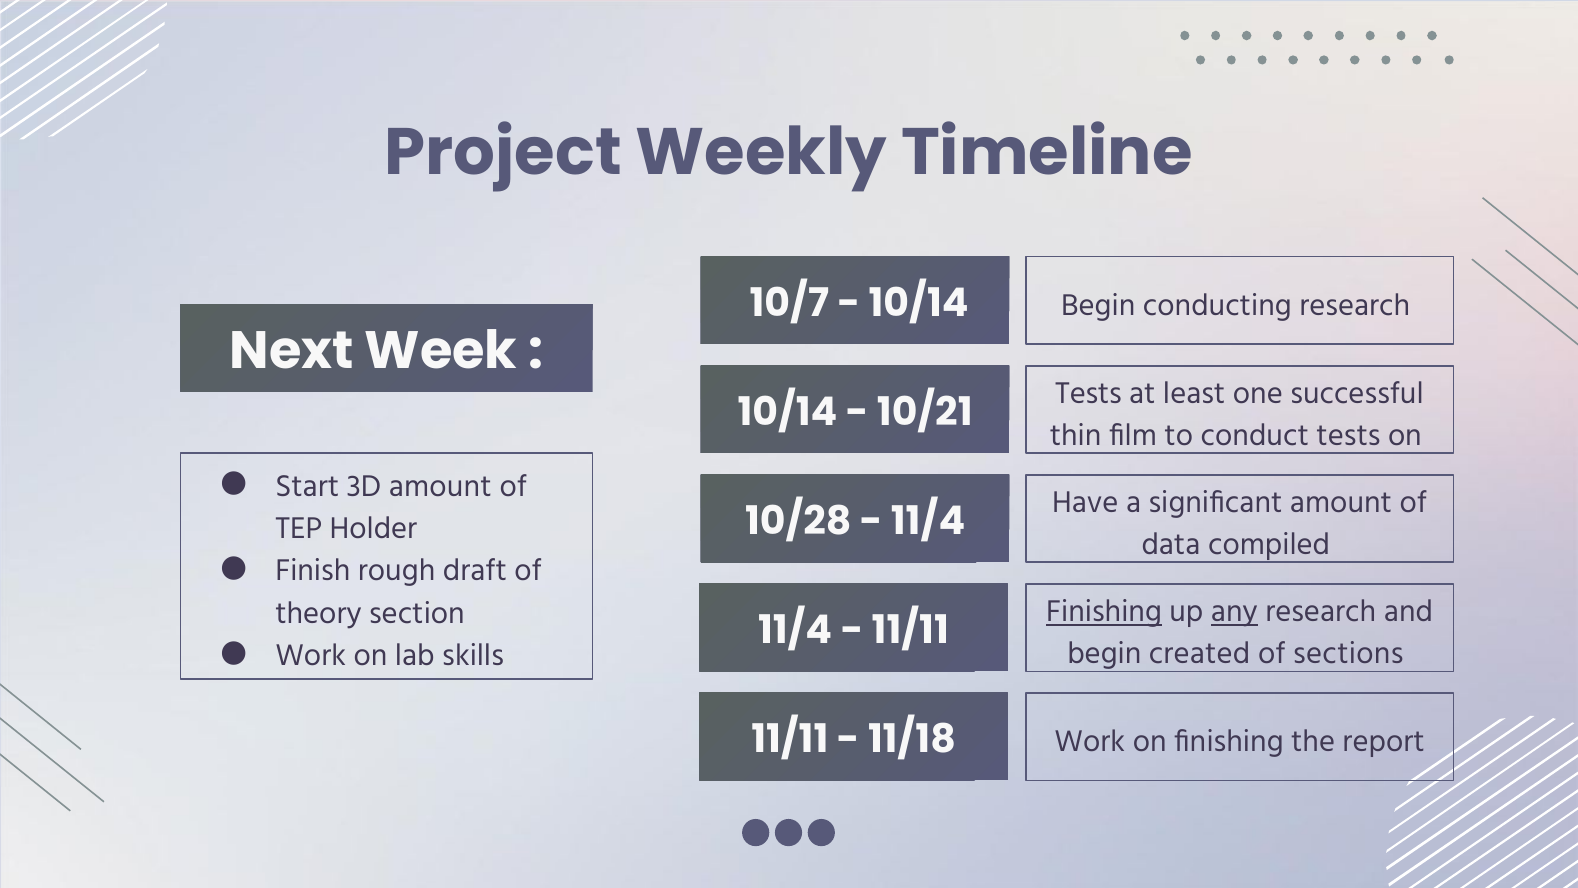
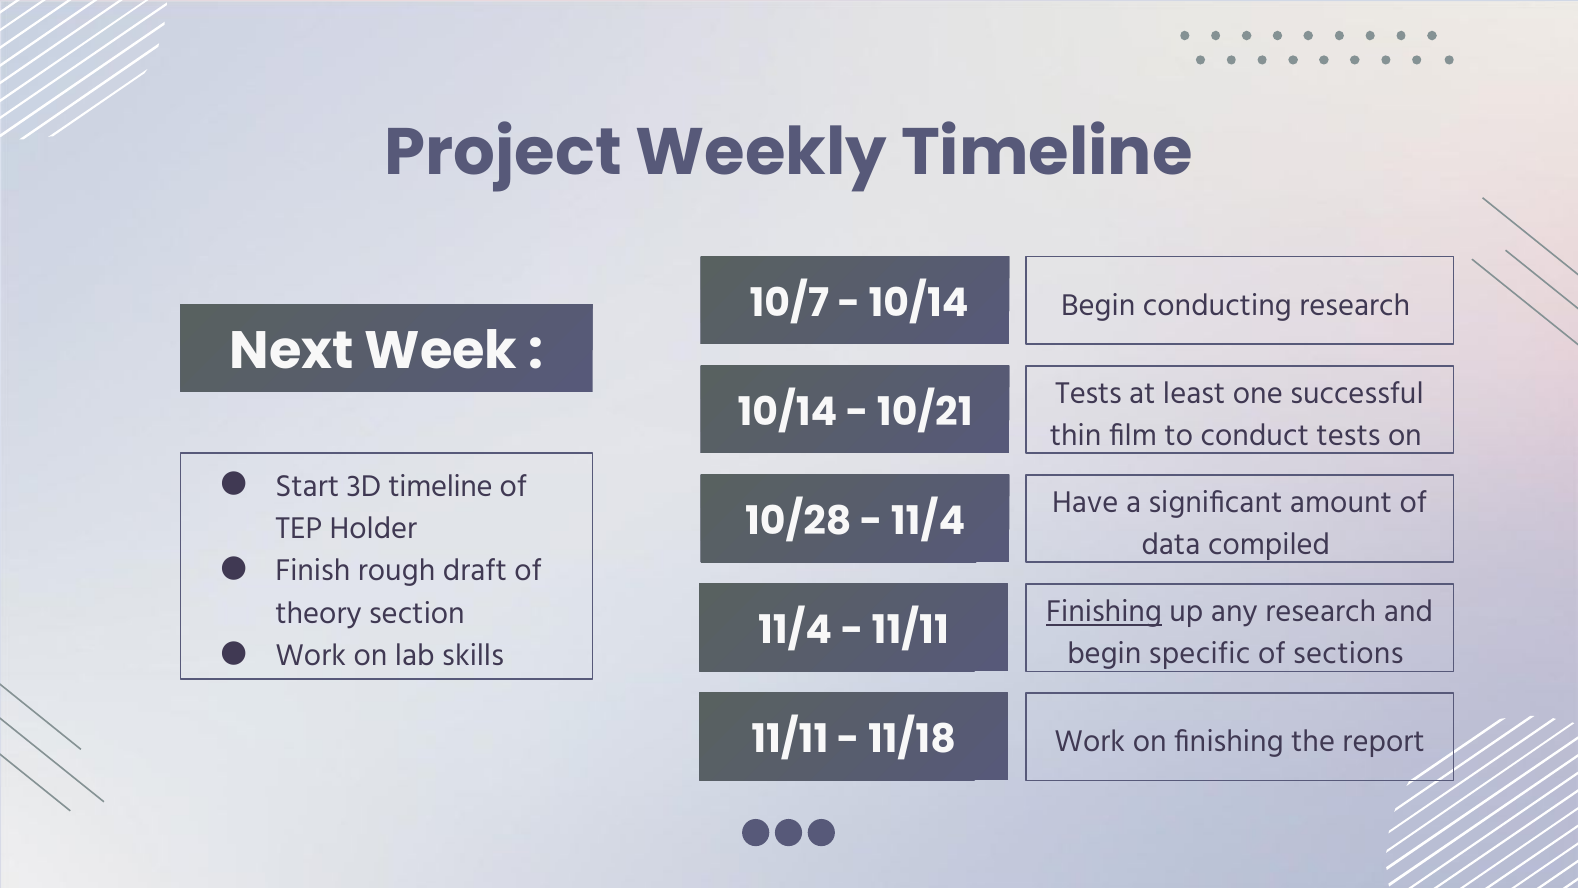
3D amount: amount -> timeline
any underline: present -> none
created: created -> specific
